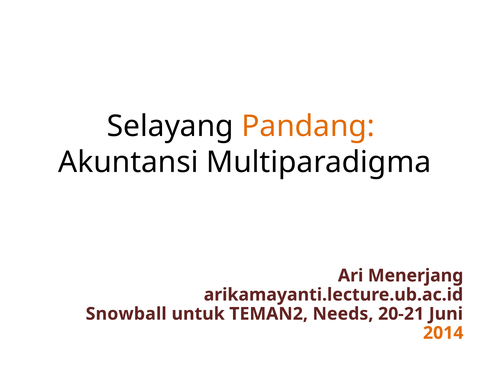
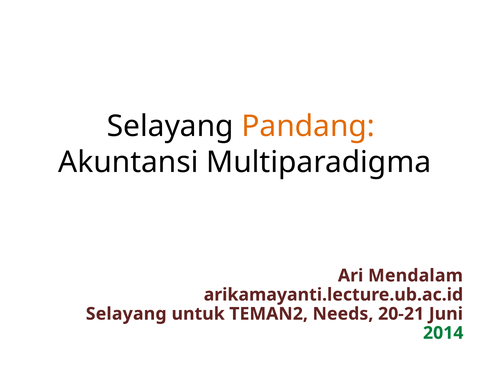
Menerjang: Menerjang -> Mendalam
Snowball at (126, 313): Snowball -> Selayang
2014 colour: orange -> green
